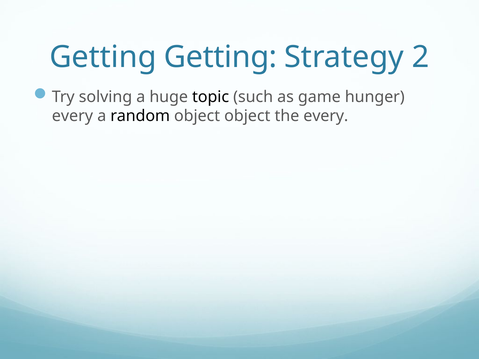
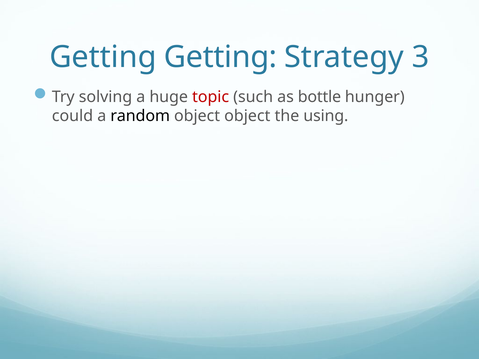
2: 2 -> 3
topic colour: black -> red
game: game -> bottle
every at (72, 116): every -> could
the every: every -> using
